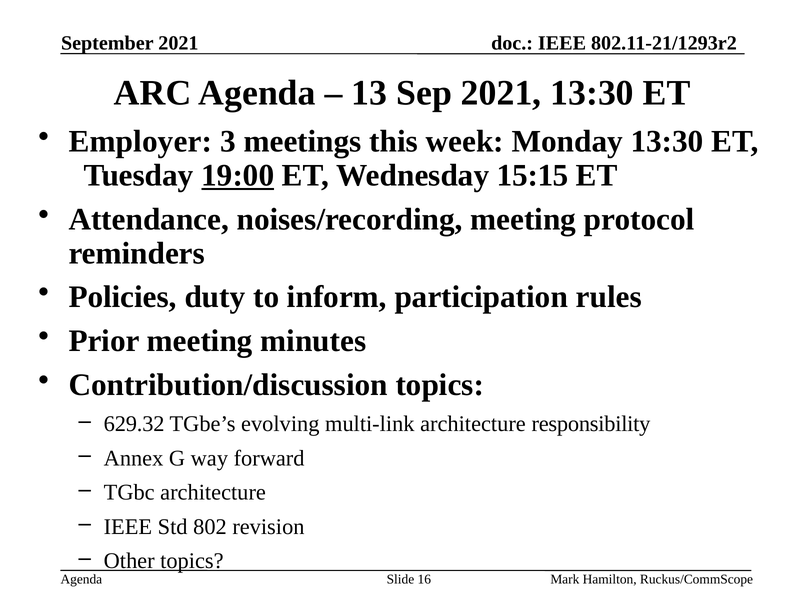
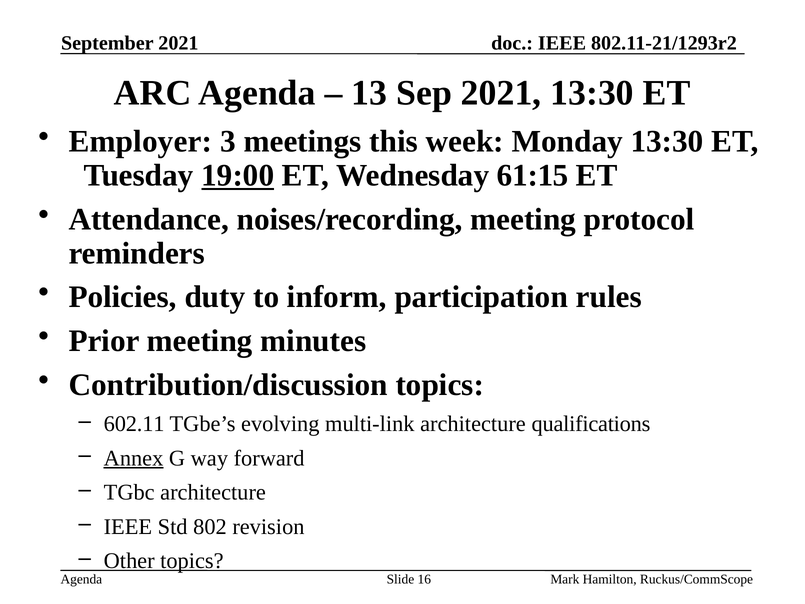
15:15: 15:15 -> 61:15
629.32: 629.32 -> 602.11
responsibility: responsibility -> qualifications
Annex underline: none -> present
